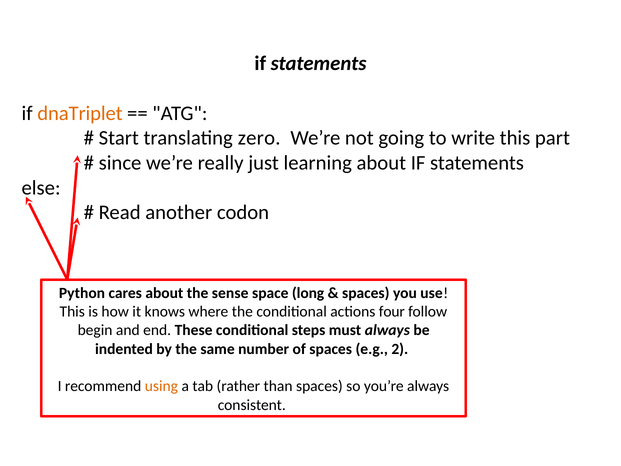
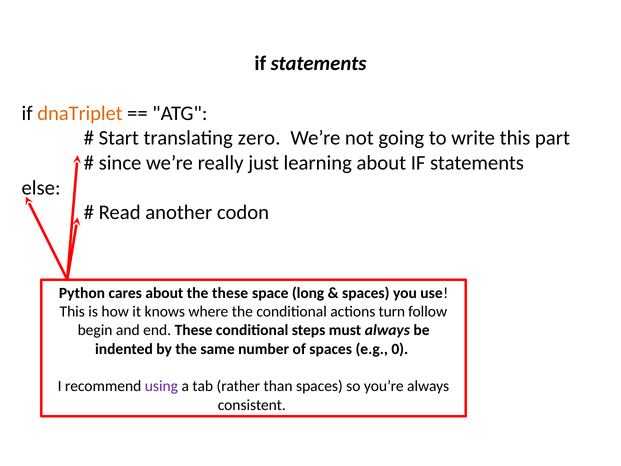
the sense: sense -> these
four: four -> turn
2: 2 -> 0
using colour: orange -> purple
